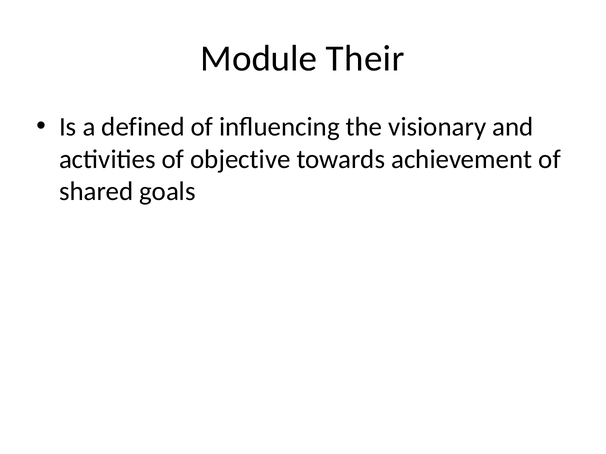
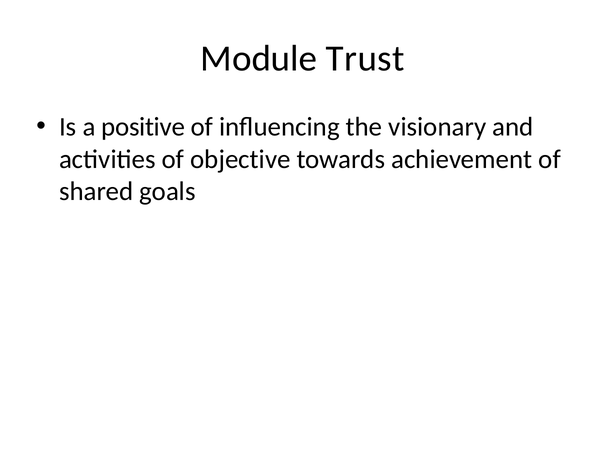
Their: Their -> Trust
defined: defined -> positive
